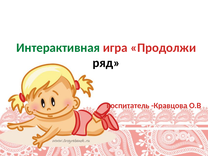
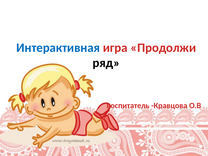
Интерактивная colour: green -> blue
